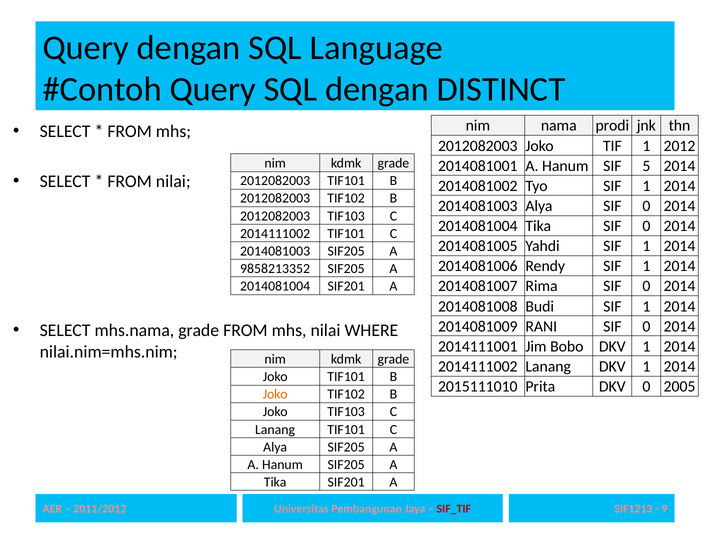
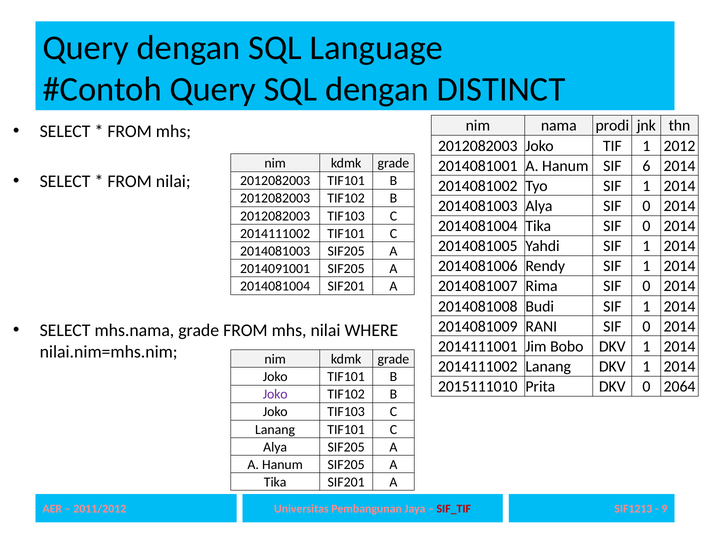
5: 5 -> 6
9858213352: 9858213352 -> 2014091001
2005: 2005 -> 2064
Joko at (275, 394) colour: orange -> purple
